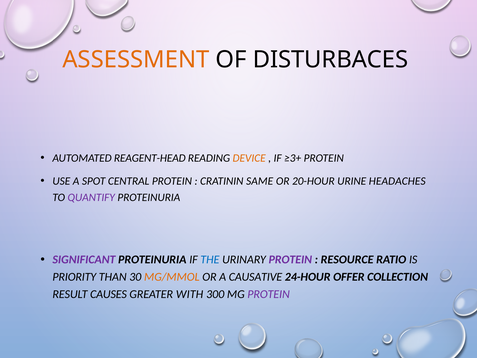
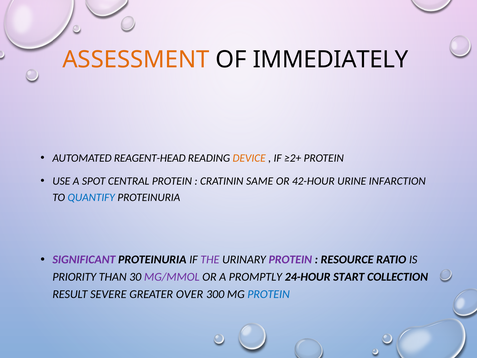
DISTURBACES: DISTURBACES -> IMMEDIATELY
≥3+: ≥3+ -> ≥2+
20-HOUR: 20-HOUR -> 42-HOUR
HEADACHES: HEADACHES -> INFARCTION
QUANTIFY colour: purple -> blue
THE colour: blue -> purple
MG/MMOL colour: orange -> purple
CAUSATIVE: CAUSATIVE -> PROMPTLY
OFFER: OFFER -> START
CAUSES: CAUSES -> SEVERE
WITH: WITH -> OVER
PROTEIN at (269, 294) colour: purple -> blue
